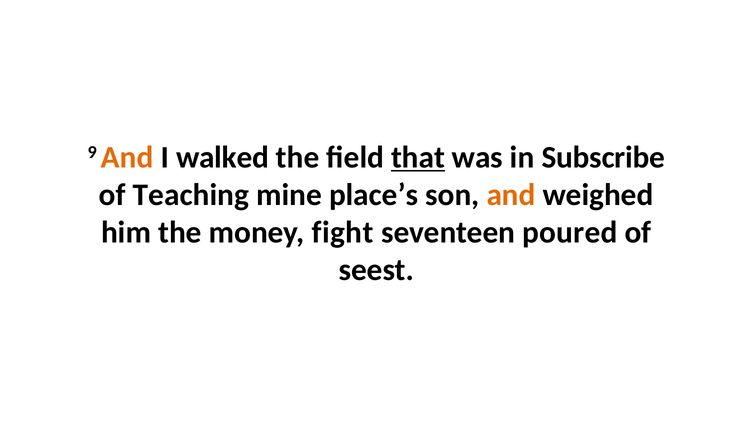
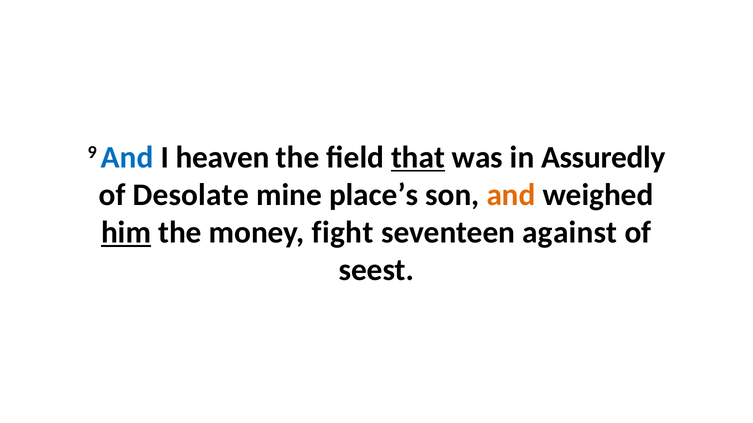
And at (127, 157) colour: orange -> blue
walked: walked -> heaven
Subscribe: Subscribe -> Assuredly
Teaching: Teaching -> Desolate
him underline: none -> present
poured: poured -> against
